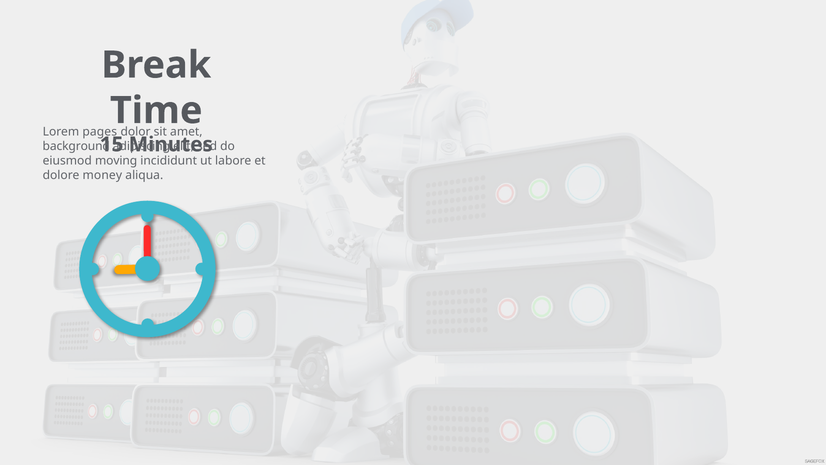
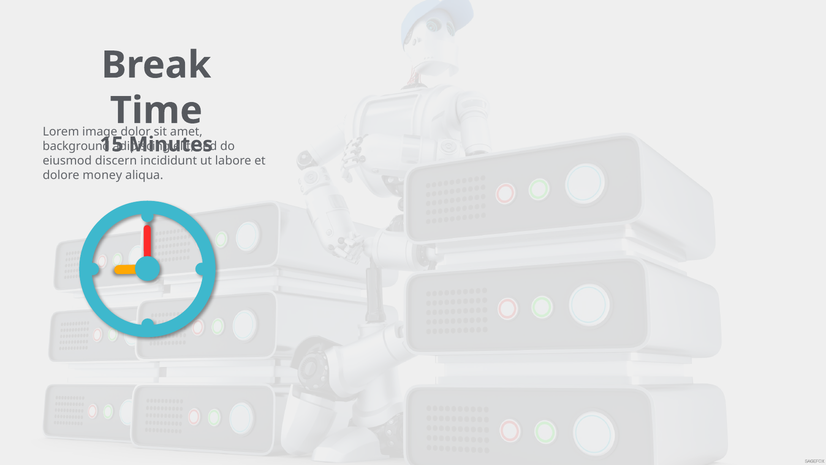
pages: pages -> image
moving: moving -> discern
